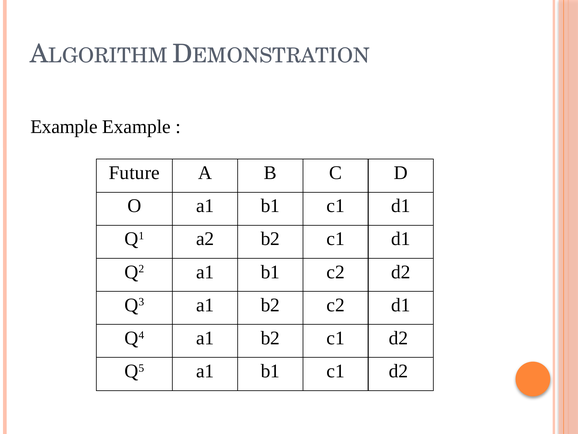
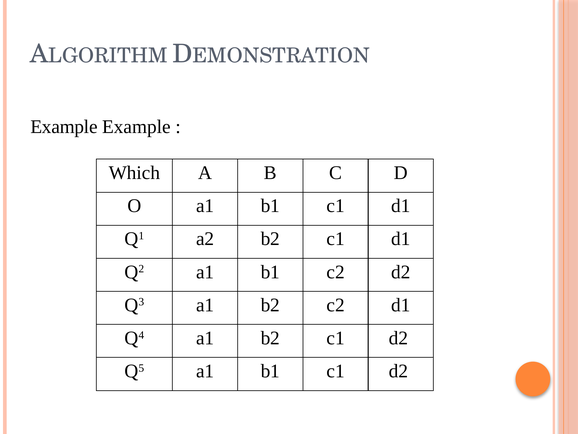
Future: Future -> Which
